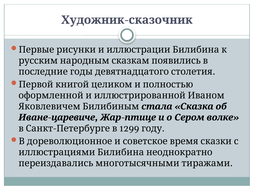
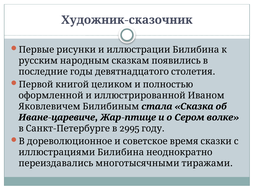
1299: 1299 -> 2995
